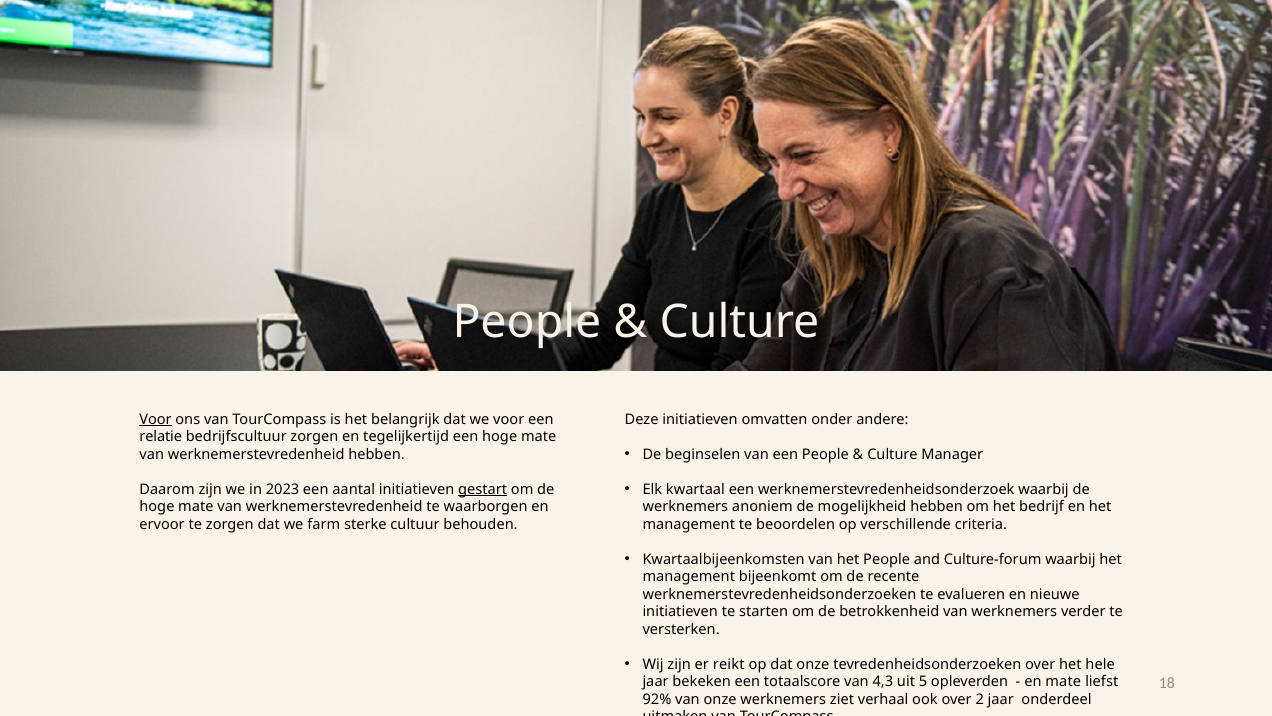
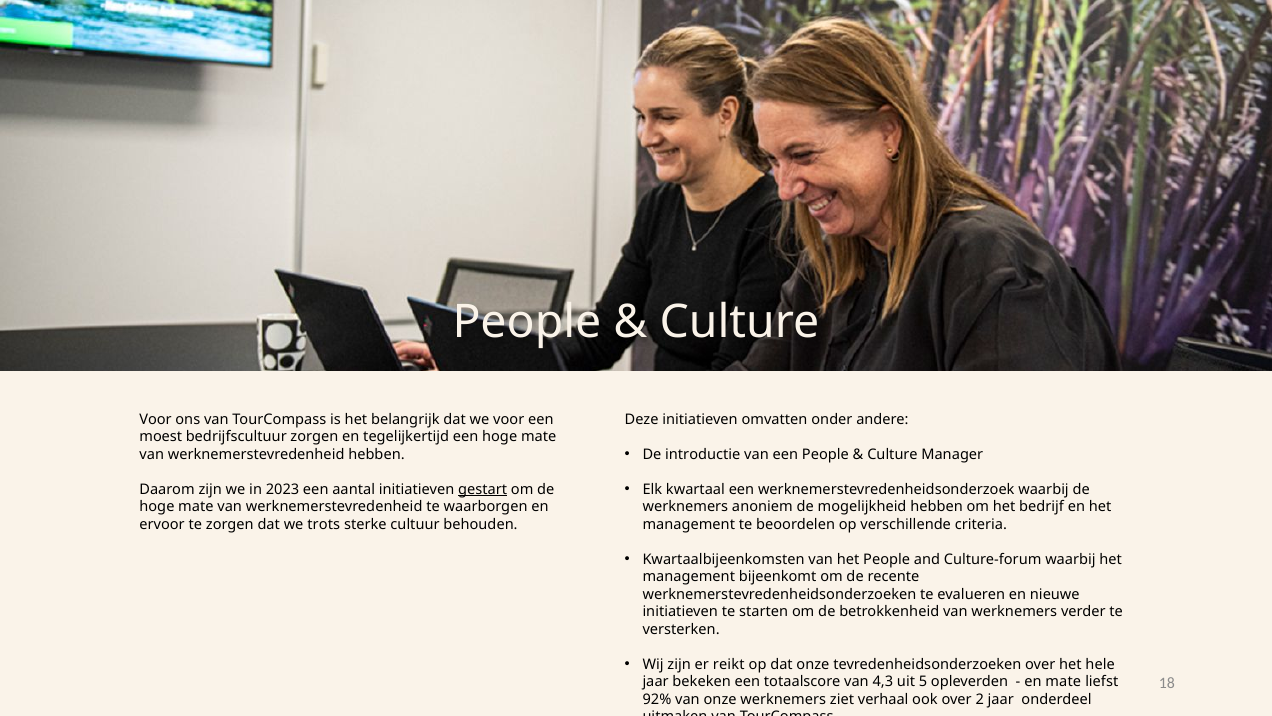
Voor at (156, 419) underline: present -> none
relatie: relatie -> moest
beginselen: beginselen -> introductie
farm: farm -> trots
